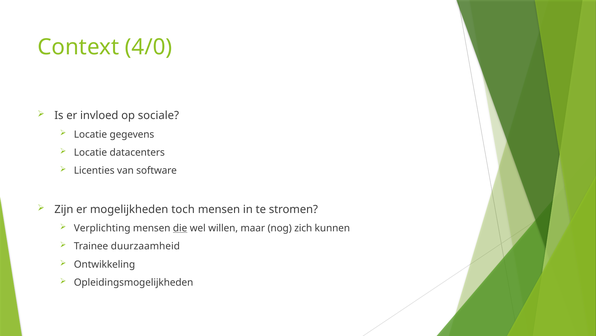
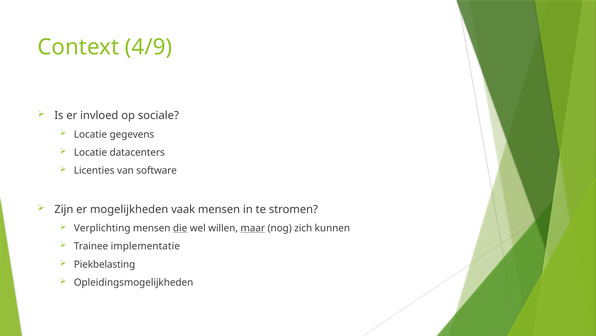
4/0: 4/0 -> 4/9
toch: toch -> vaak
maar underline: none -> present
duurzaamheid: duurzaamheid -> implementatie
Ontwikkeling: Ontwikkeling -> Piekbelasting
